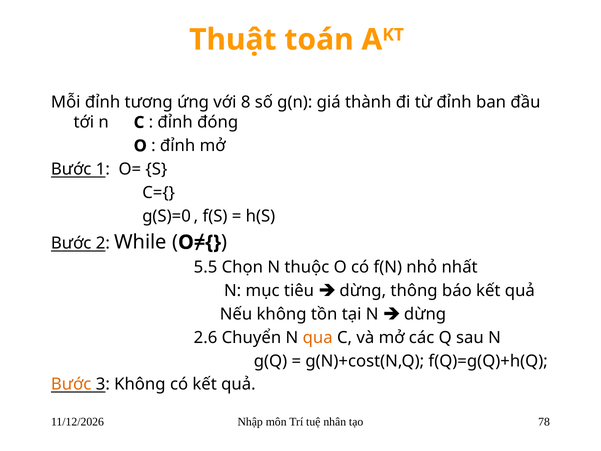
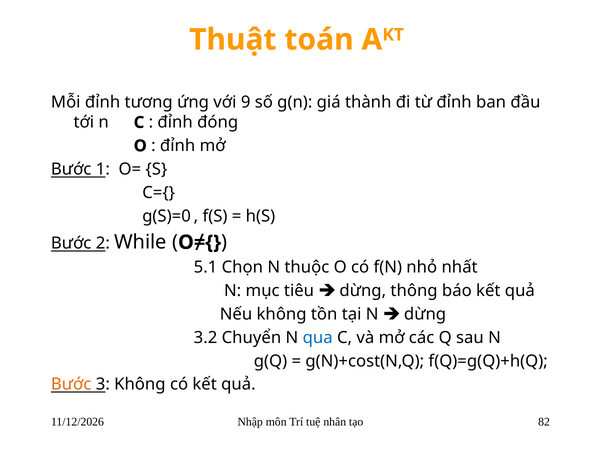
8: 8 -> 9
5.5: 5.5 -> 5.1
2.6: 2.6 -> 3.2
qua colour: orange -> blue
78: 78 -> 82
